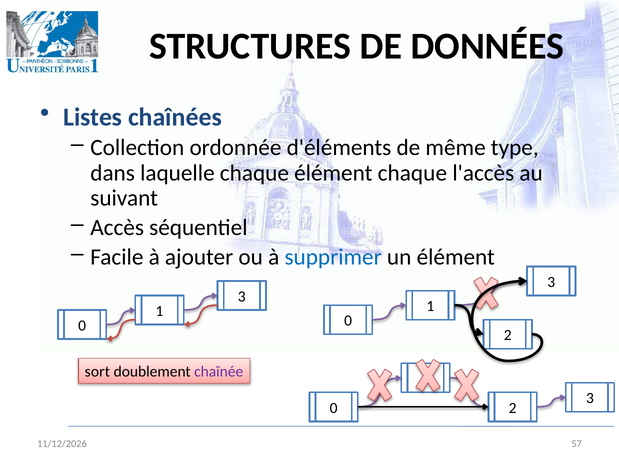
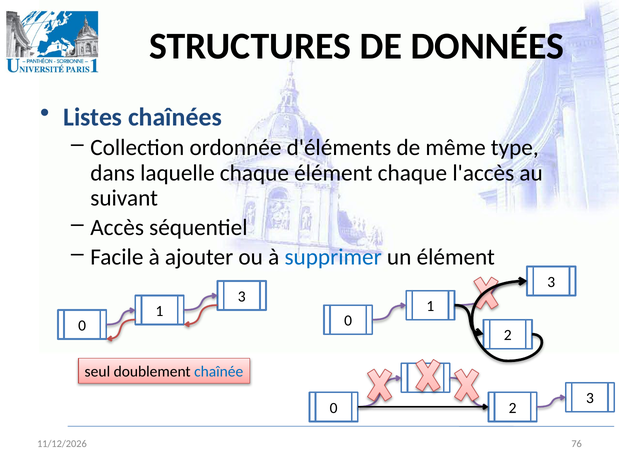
sort: sort -> seul
chaînée colour: purple -> blue
57: 57 -> 76
